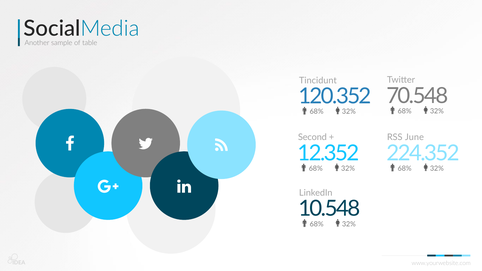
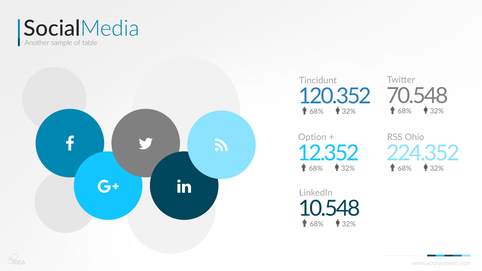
June: June -> Ohio
Second: Second -> Option
